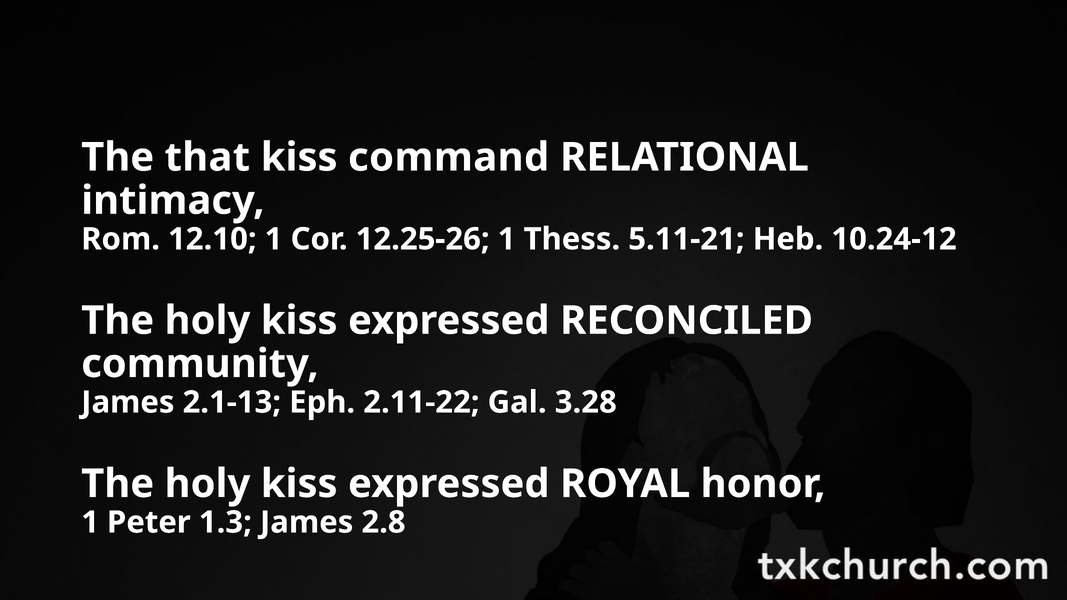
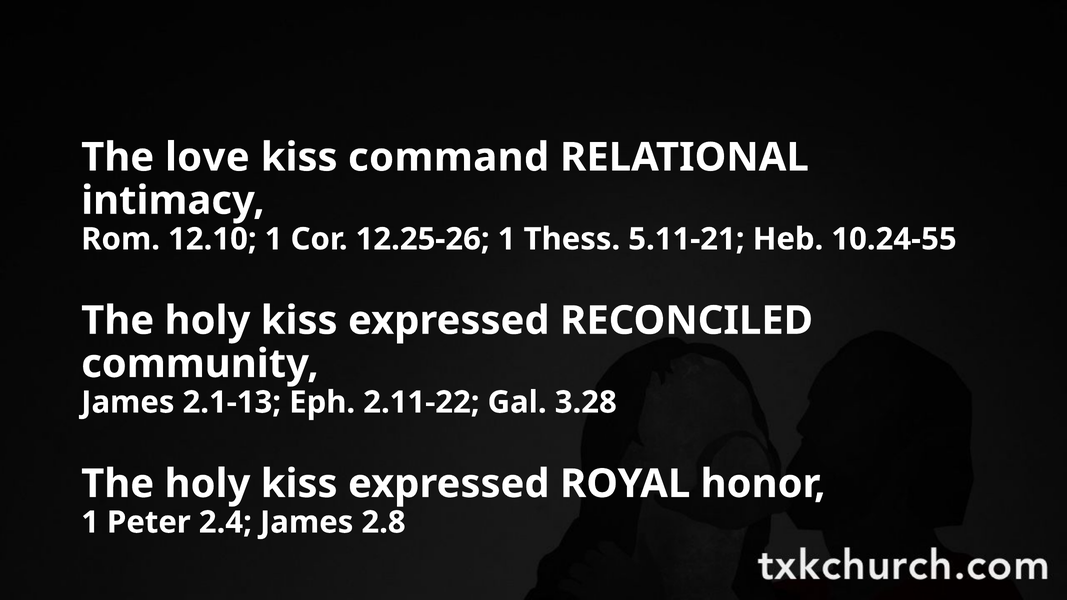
that: that -> love
10.24-12: 10.24-12 -> 10.24-55
1.3: 1.3 -> 2.4
